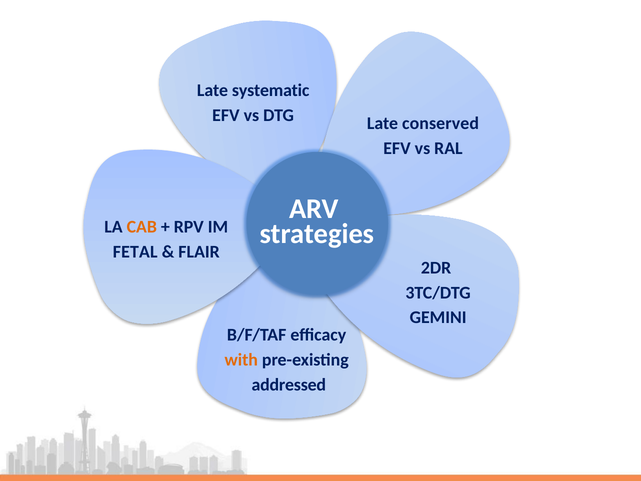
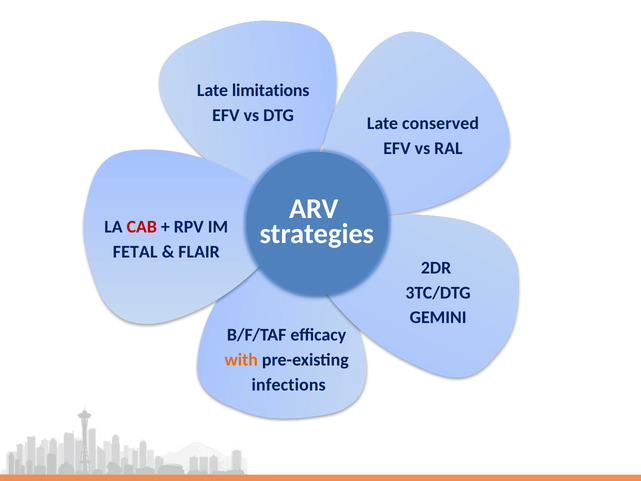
systematic: systematic -> limitations
CAB colour: orange -> red
addressed: addressed -> infections
